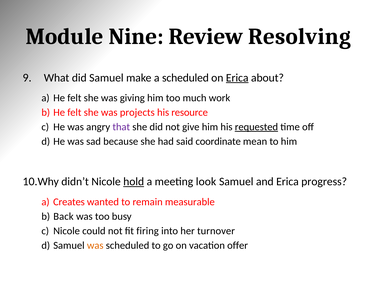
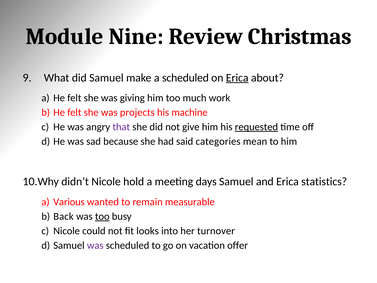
Resolving: Resolving -> Christmas
resource: resource -> machine
coordinate: coordinate -> categories
hold underline: present -> none
look: look -> days
progress: progress -> statistics
Creates: Creates -> Various
too at (102, 216) underline: none -> present
firing: firing -> looks
was at (95, 245) colour: orange -> purple
